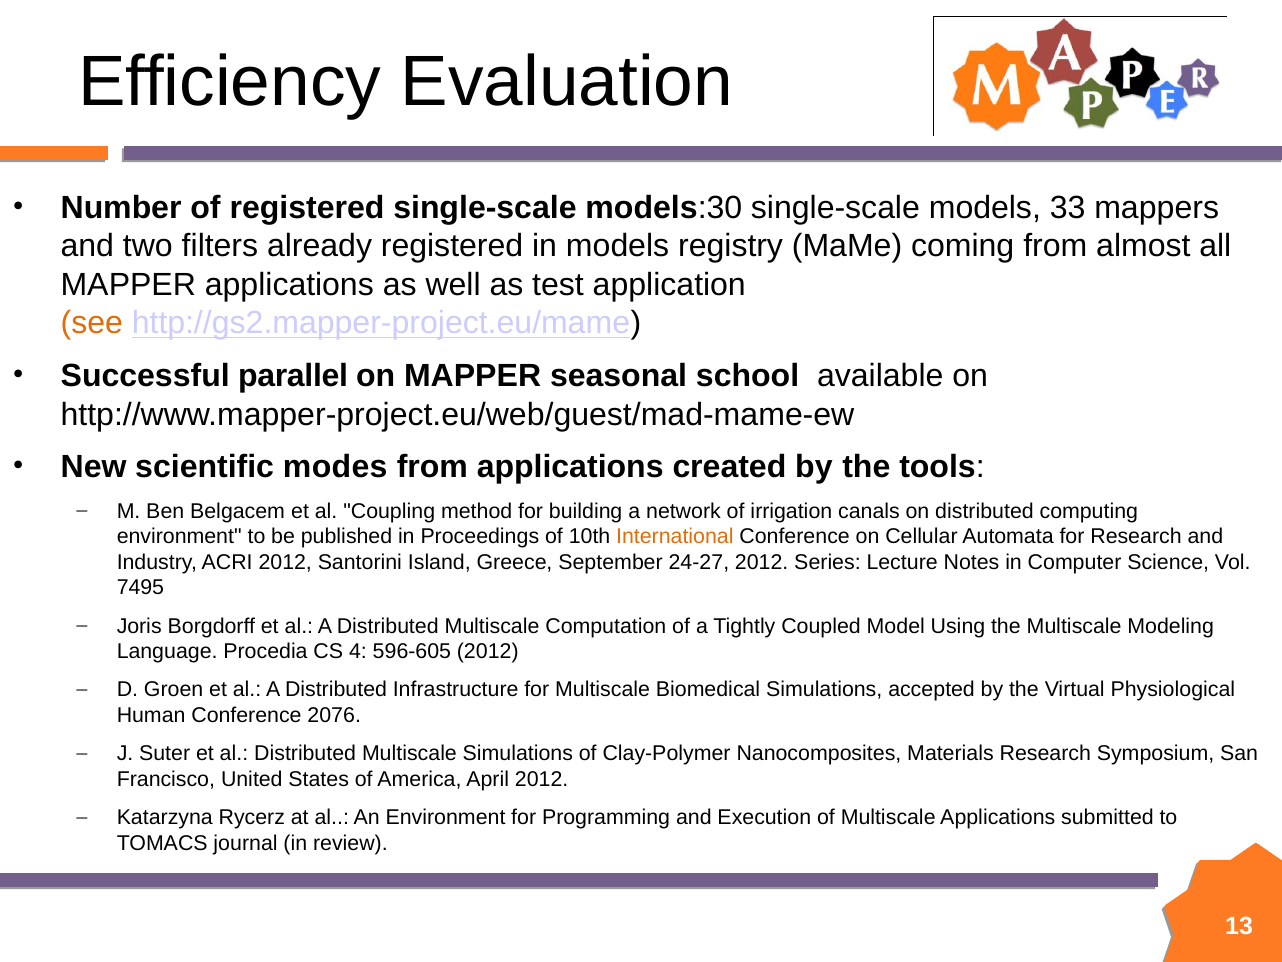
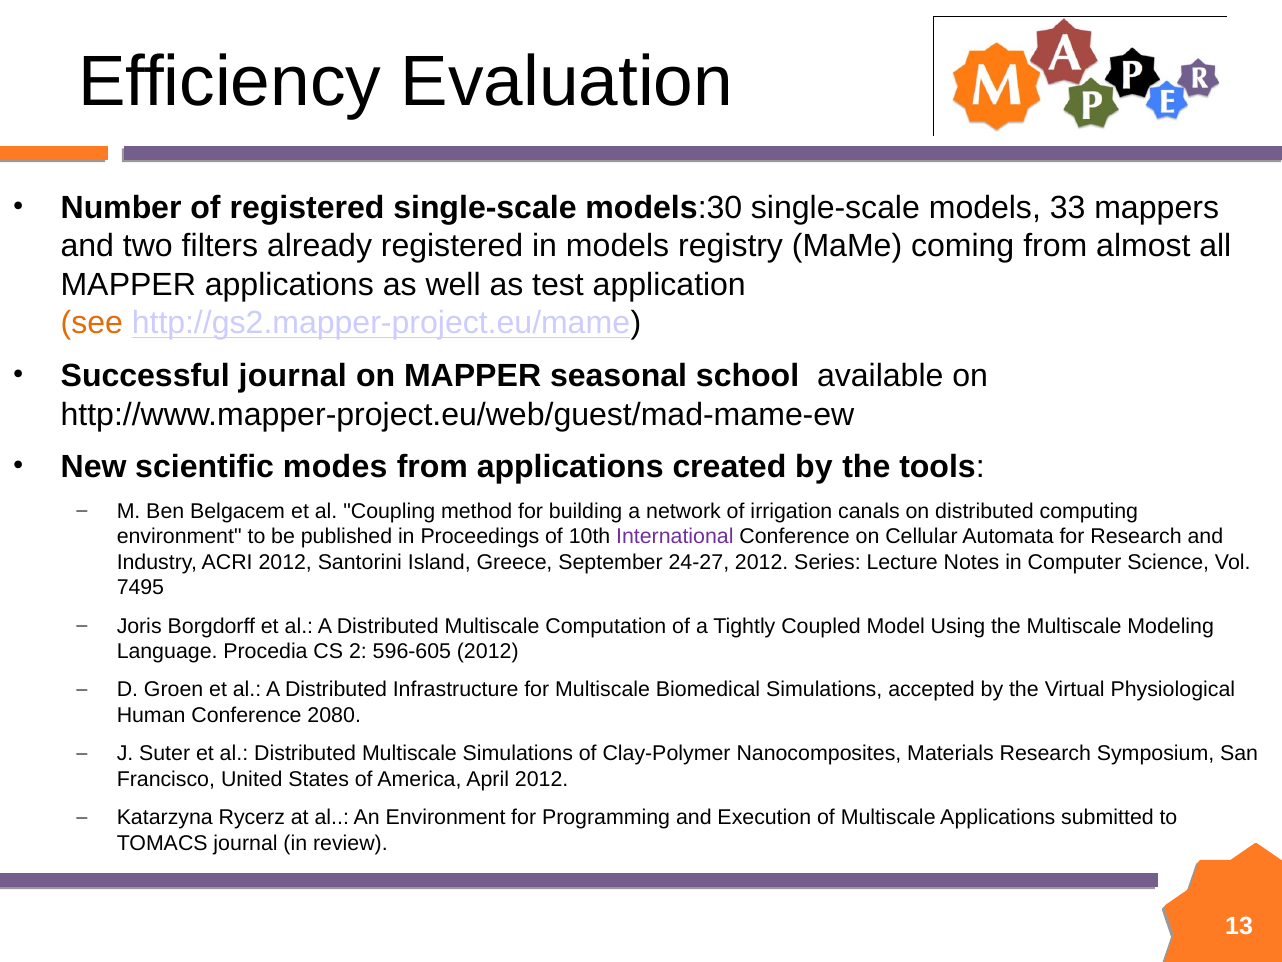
Successful parallel: parallel -> journal
International colour: orange -> purple
4: 4 -> 2
2076: 2076 -> 2080
